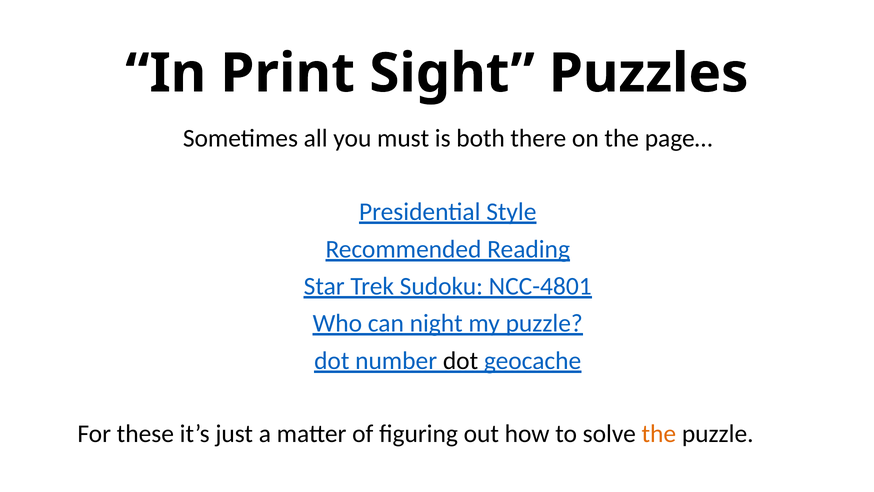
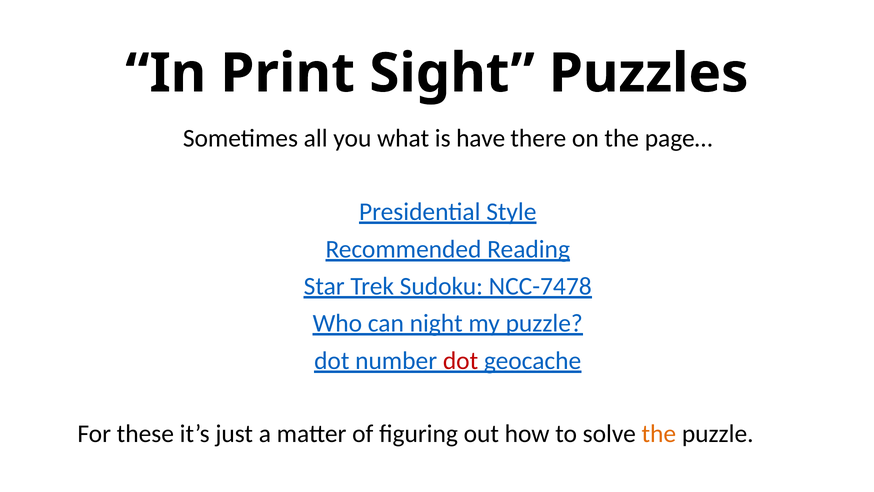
must: must -> what
both: both -> have
NCC-4801: NCC-4801 -> NCC-7478
dot at (461, 360) colour: black -> red
